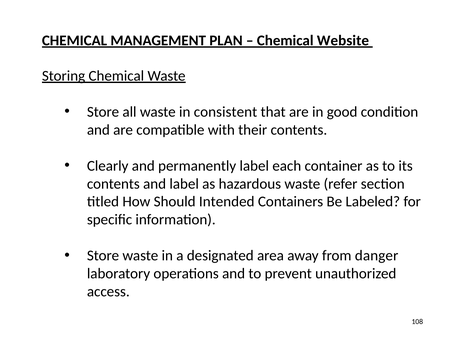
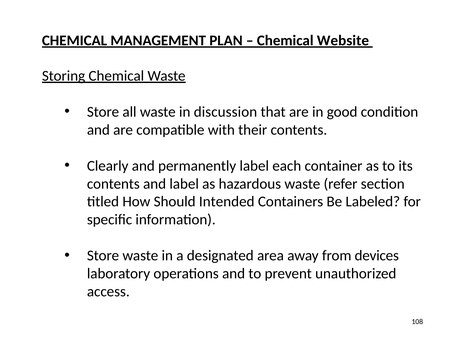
consistent: consistent -> discussion
danger: danger -> devices
